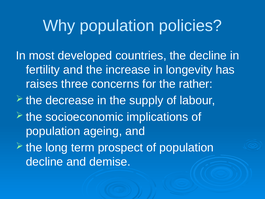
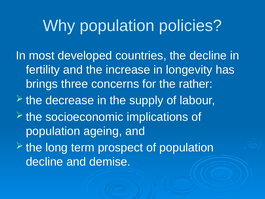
raises: raises -> brings
